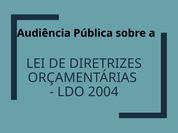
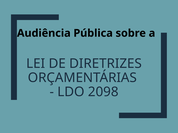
2004: 2004 -> 2098
